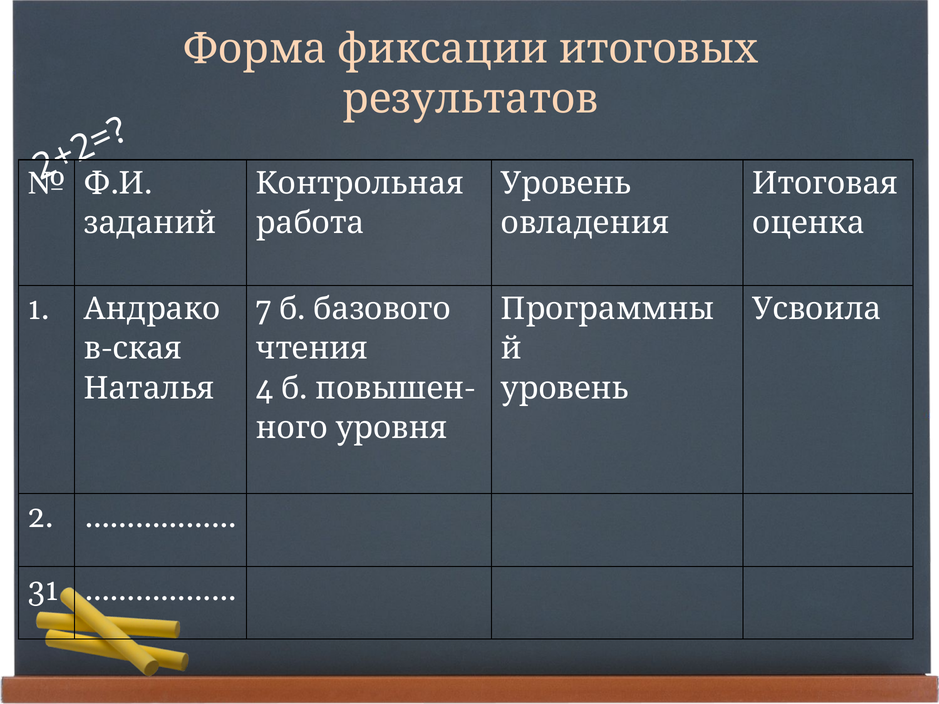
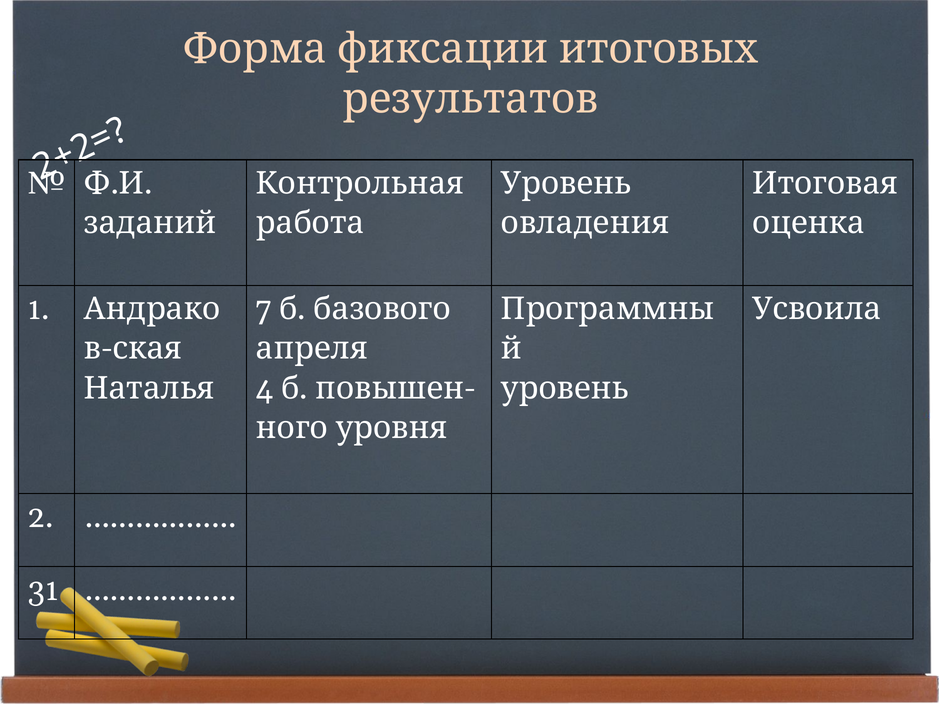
чтения: чтения -> апреля
